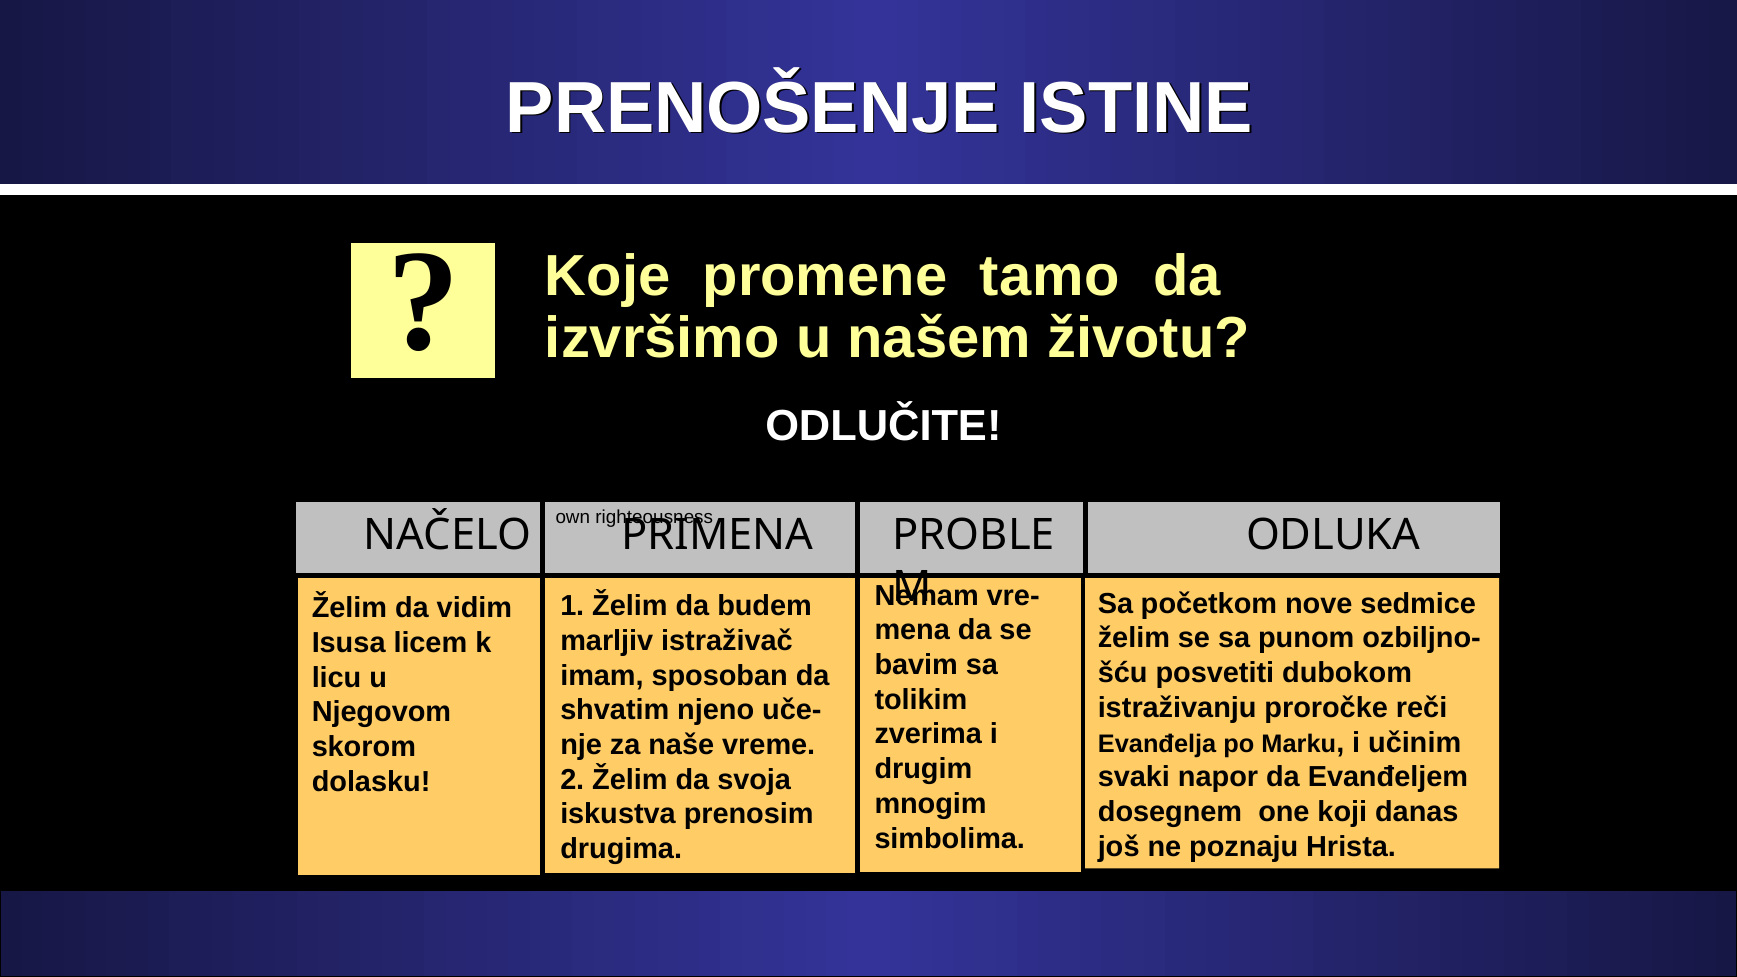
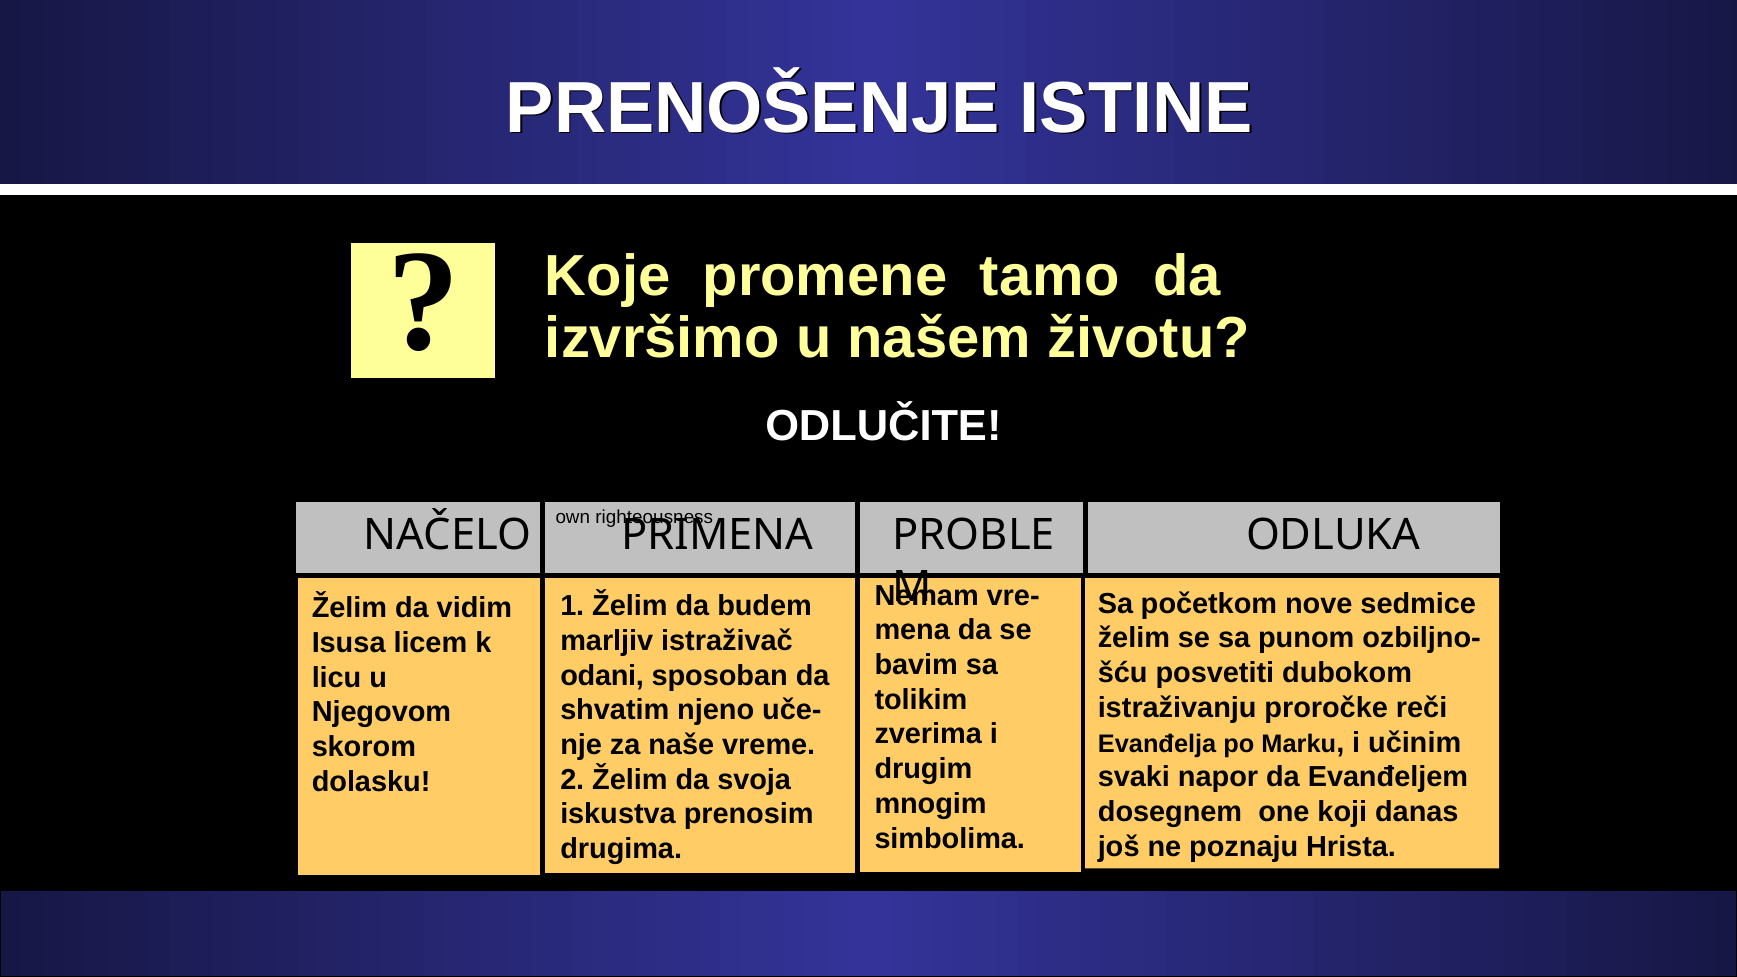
imam: imam -> odani
